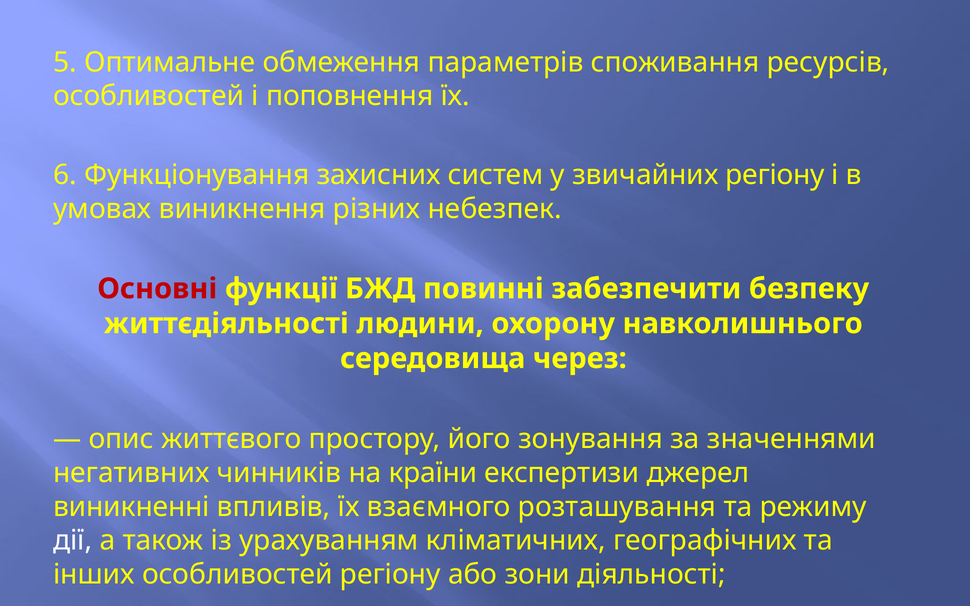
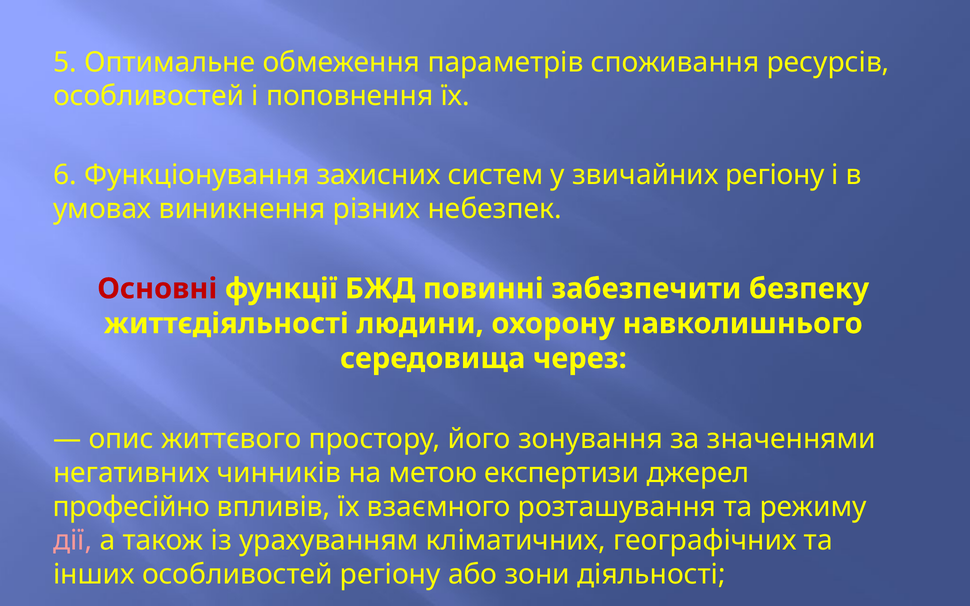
країни: країни -> метою
виникненні: виникненні -> професійно
дії colour: white -> pink
